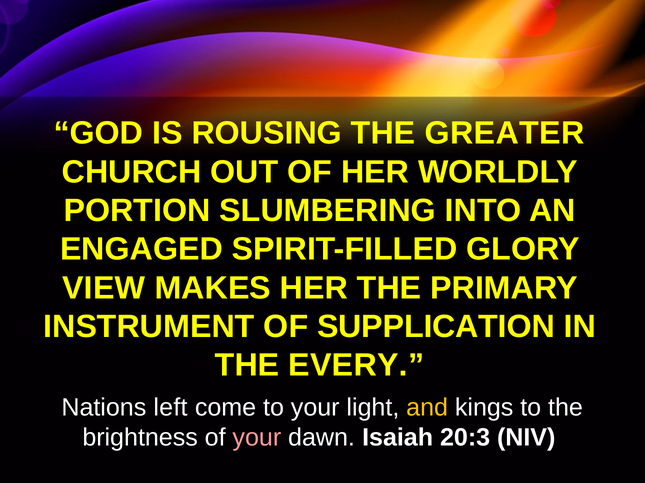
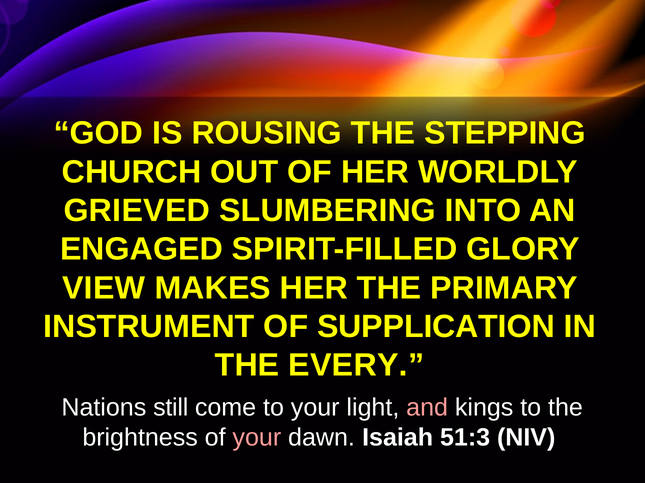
GREATER: GREATER -> STEPPING
PORTION: PORTION -> GRIEVED
left: left -> still
and colour: yellow -> pink
20:3: 20:3 -> 51:3
